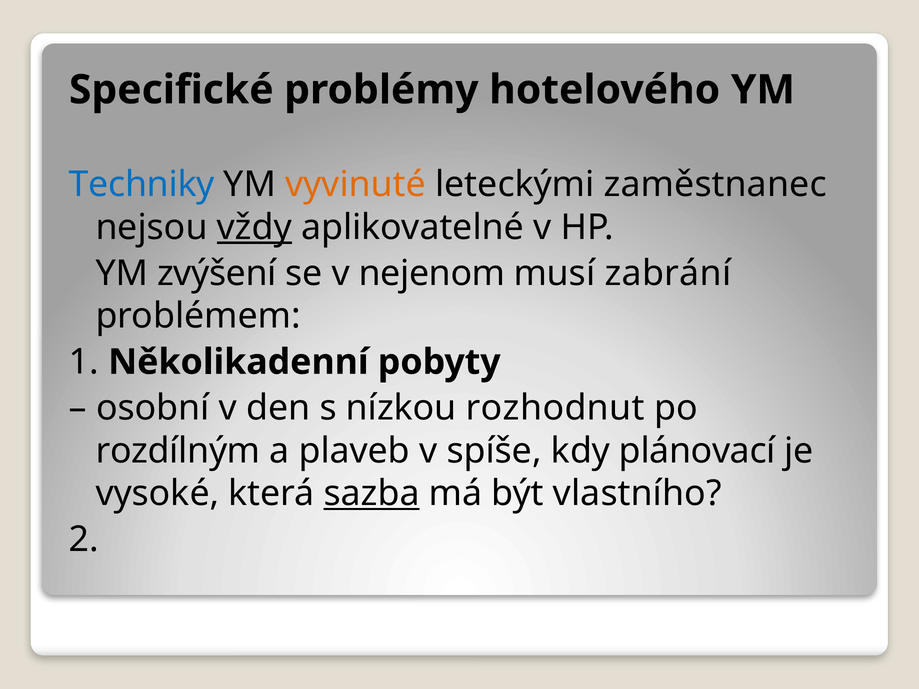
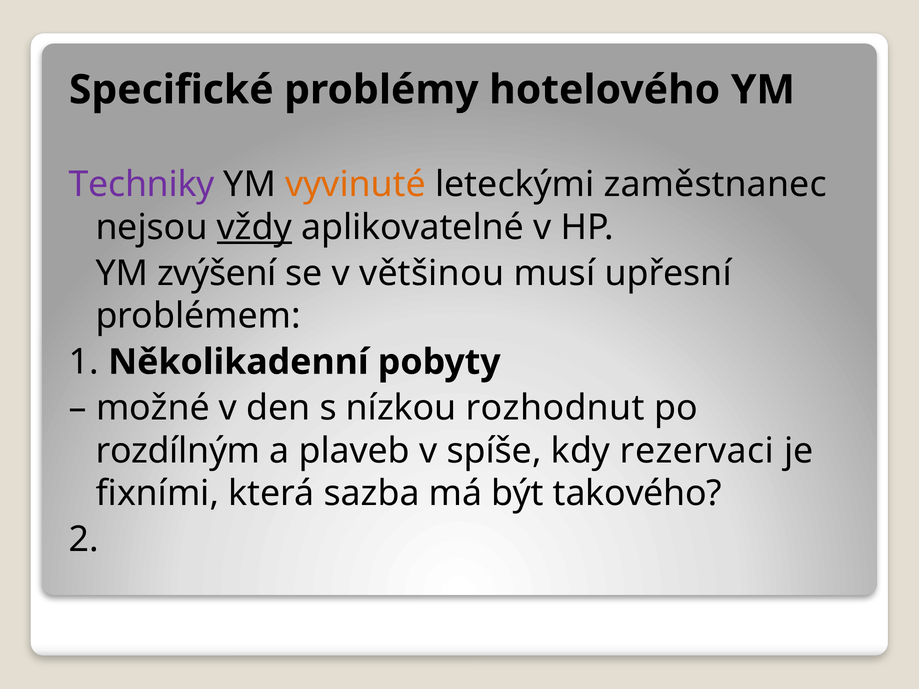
Techniky colour: blue -> purple
nejenom: nejenom -> většinou
zabrání: zabrání -> upřesní
osobní: osobní -> možné
plánovací: plánovací -> rezervaci
vysoké: vysoké -> fixními
sazba underline: present -> none
vlastního: vlastního -> takového
